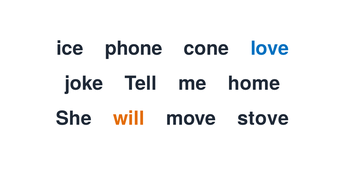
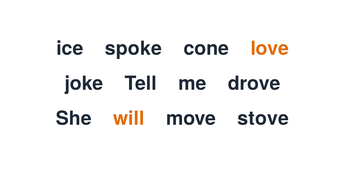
phone: phone -> spoke
love colour: blue -> orange
home: home -> drove
